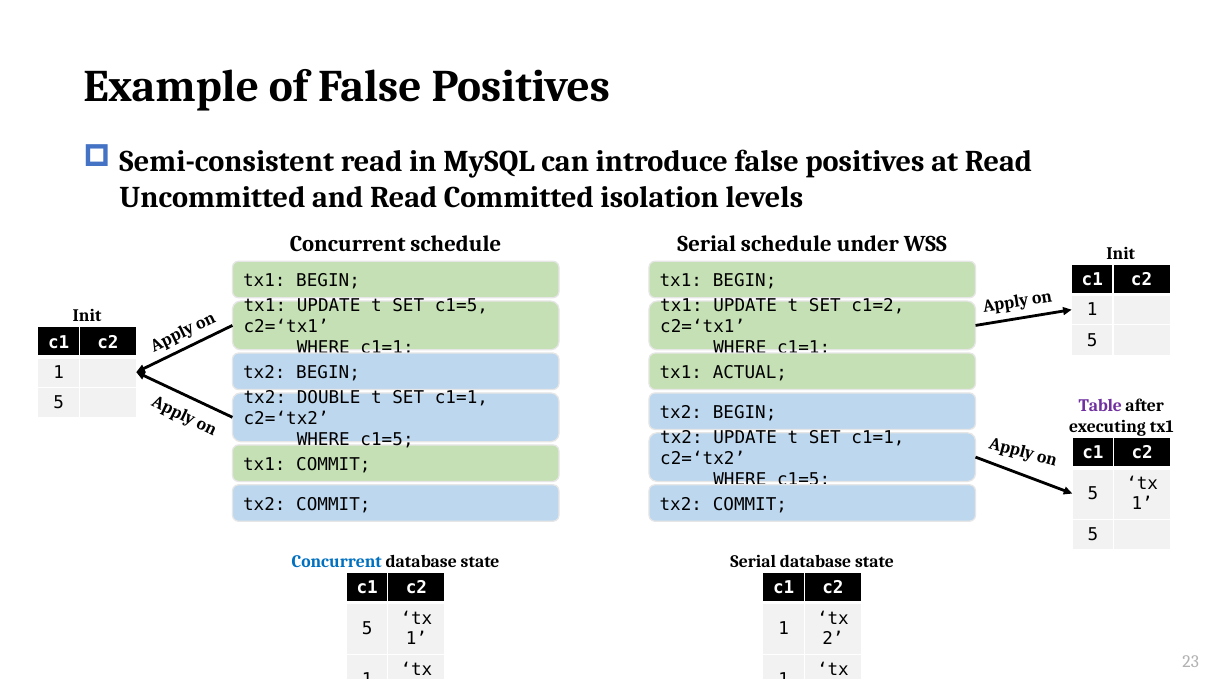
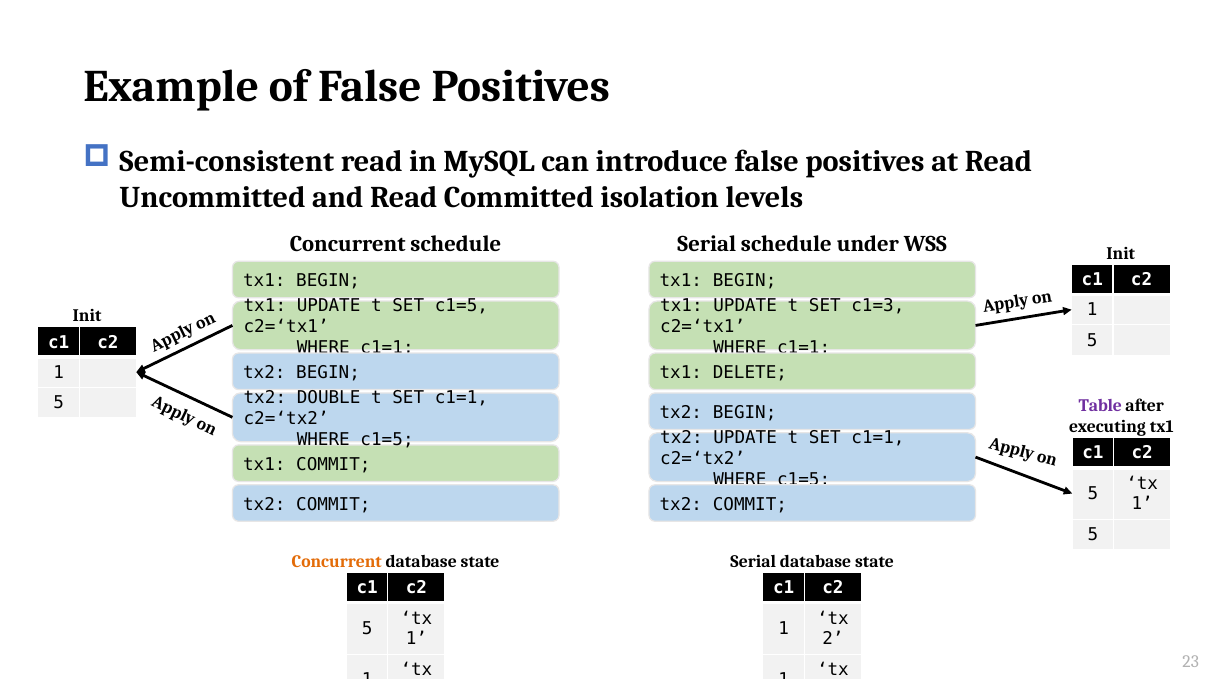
c1=2: c1=2 -> c1=3
ACTUAL: ACTUAL -> DELETE
Concurrent at (337, 563) colour: blue -> orange
